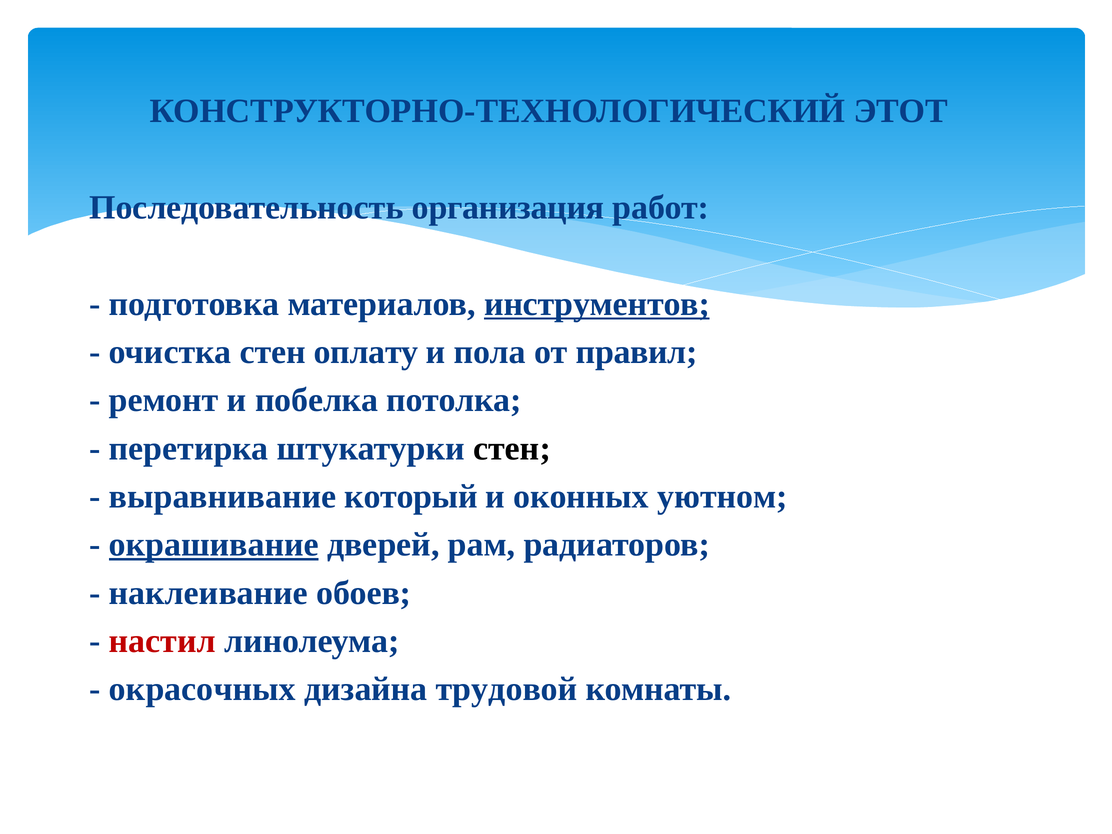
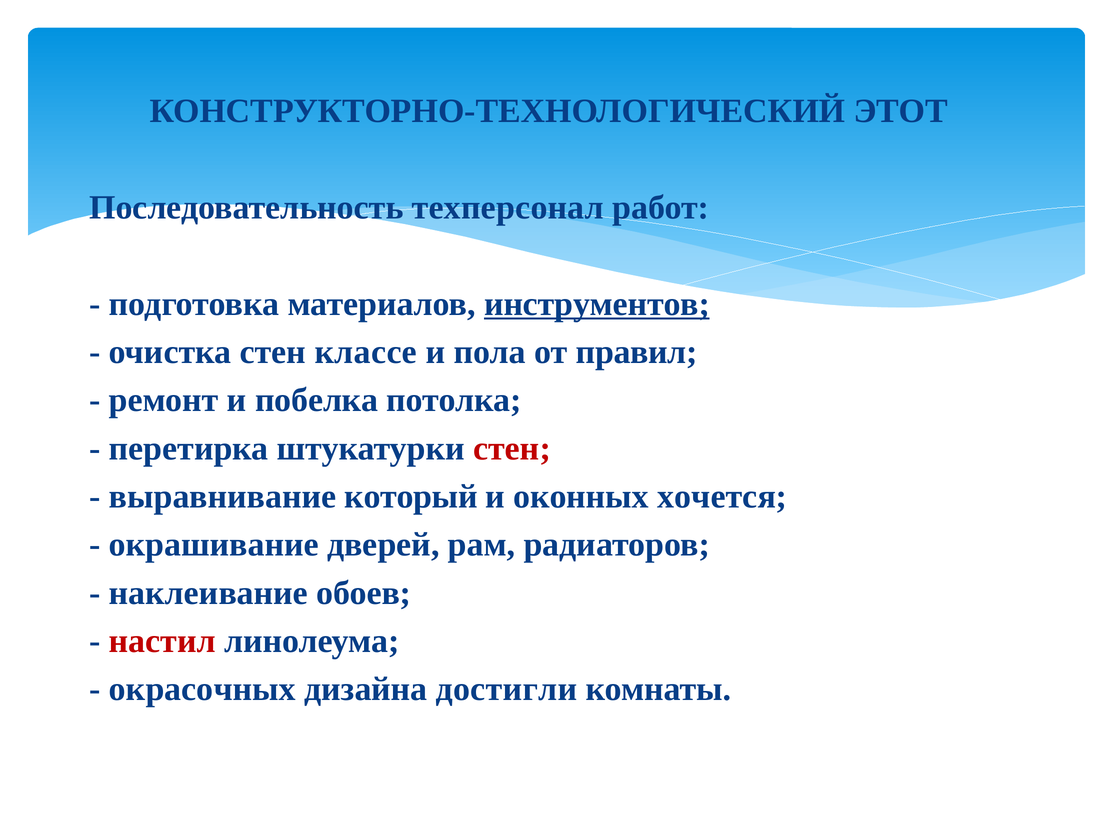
организация: организация -> техперсонал
оплату: оплату -> классе
стен at (512, 448) colour: black -> red
уютном: уютном -> хочется
окрашивание underline: present -> none
трудовой: трудовой -> достигли
